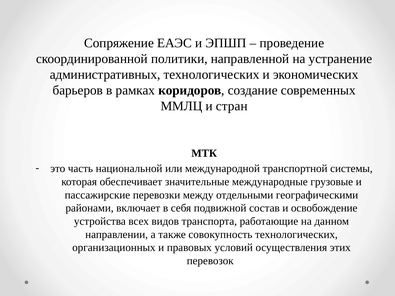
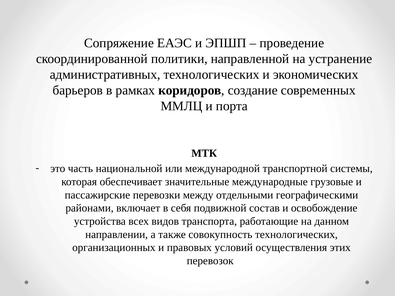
стран: стран -> порта
